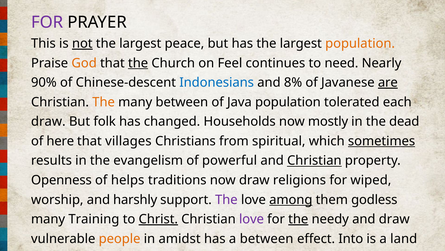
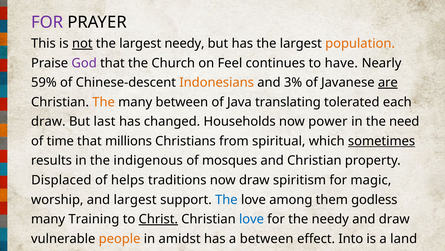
largest peace: peace -> needy
God colour: orange -> purple
the at (138, 63) underline: present -> none
need: need -> have
90%: 90% -> 59%
Indonesians colour: blue -> orange
8%: 8% -> 3%
Java population: population -> translating
folk: folk -> last
mostly: mostly -> power
dead: dead -> need
here: here -> time
villages: villages -> millions
evangelism: evangelism -> indigenous
powerful: powerful -> mosques
Christian at (314, 160) underline: present -> none
Openness: Openness -> Displaced
religions: religions -> spiritism
wiped: wiped -> magic
and harshly: harshly -> largest
The at (226, 199) colour: purple -> blue
among underline: present -> none
love at (251, 219) colour: purple -> blue
the at (298, 219) underline: present -> none
